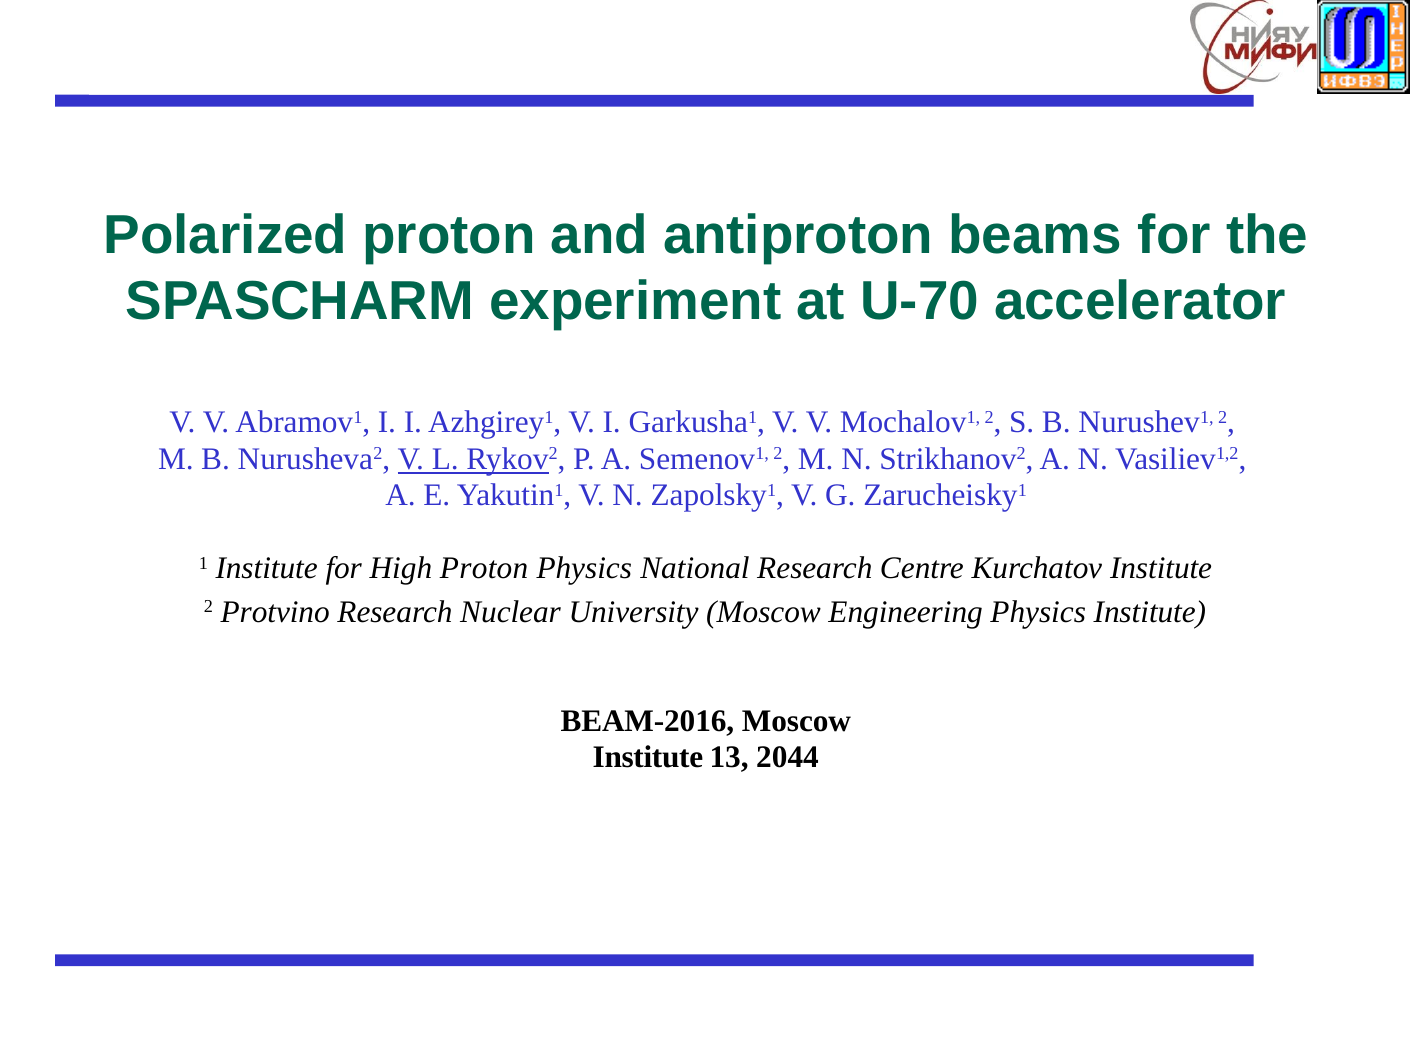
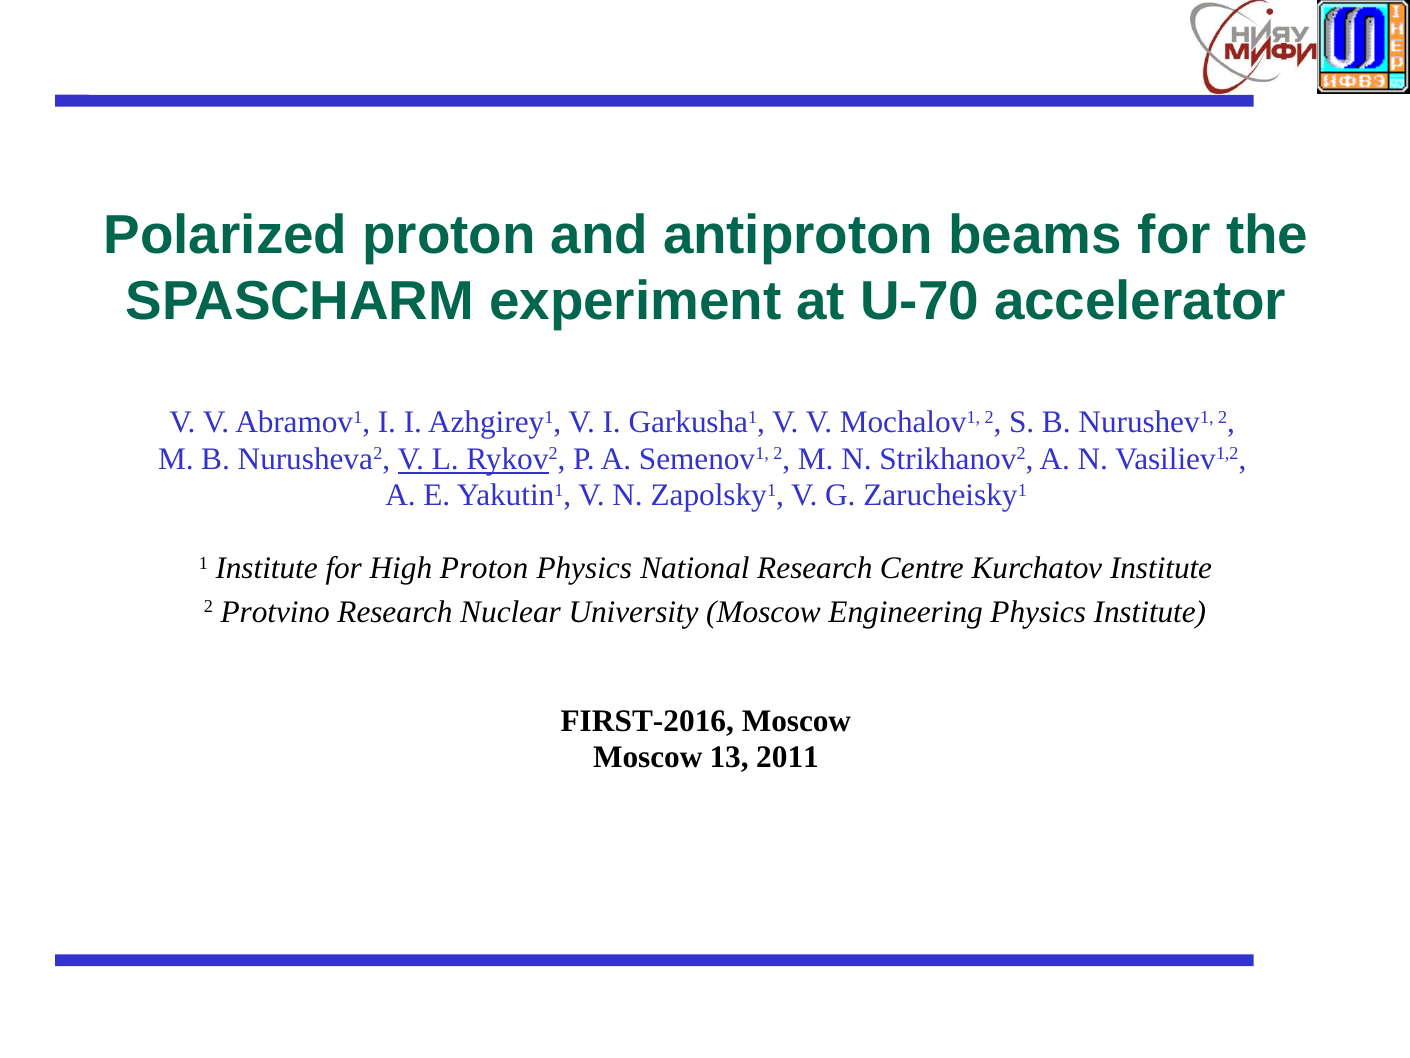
BEAM-2016: BEAM-2016 -> FIRST-2016
Institute at (648, 757): Institute -> Moscow
2044: 2044 -> 2011
